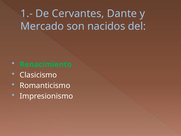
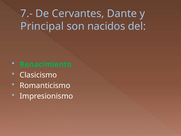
1.-: 1.- -> 7.-
Mercado: Mercado -> Principal
